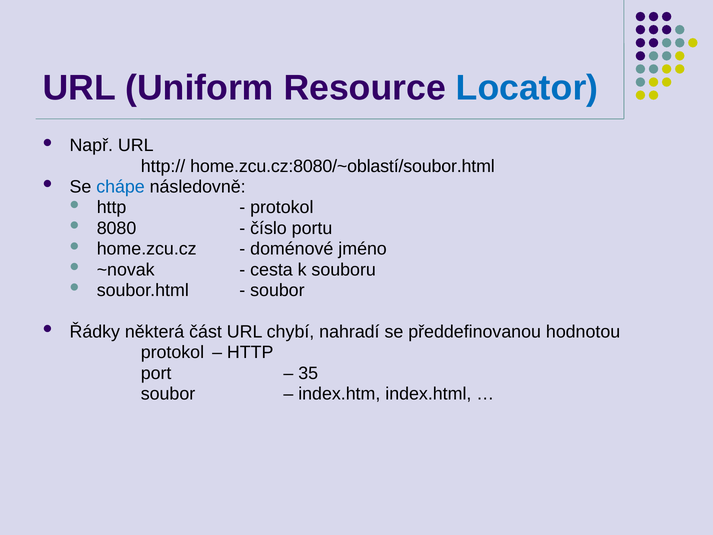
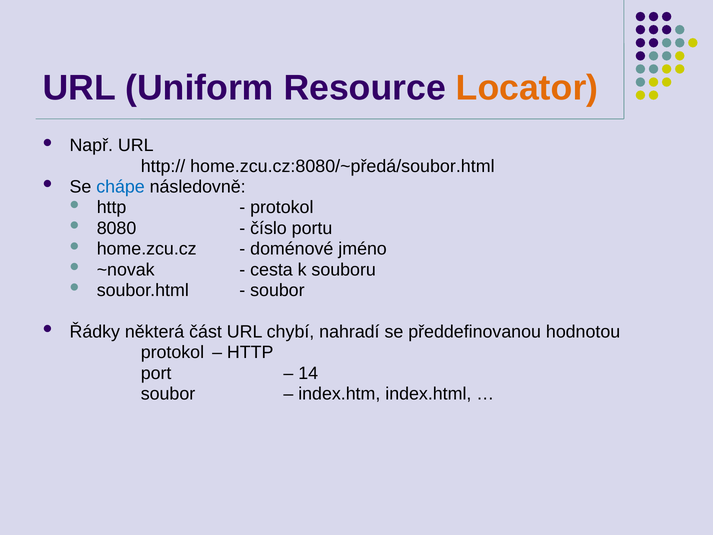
Locator colour: blue -> orange
home.zcu.cz:8080/~oblastí/soubor.html: home.zcu.cz:8080/~oblastí/soubor.html -> home.zcu.cz:8080/~předá/soubor.html
35: 35 -> 14
